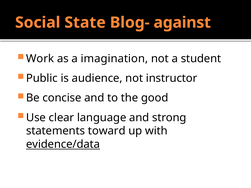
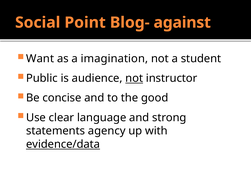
State: State -> Point
Work: Work -> Want
not at (134, 78) underline: none -> present
toward: toward -> agency
